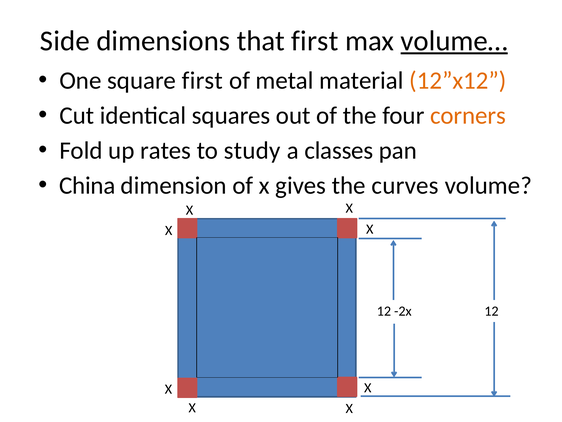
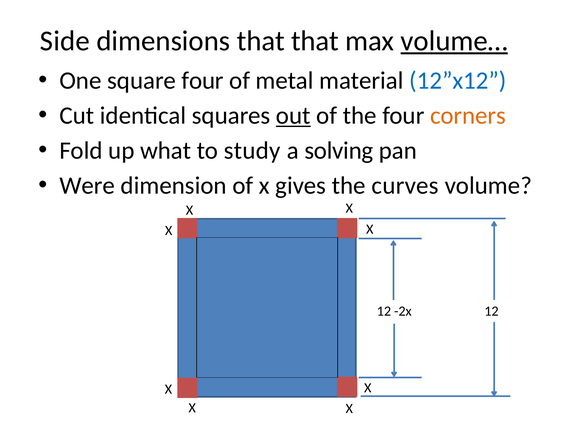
that first: first -> that
square first: first -> four
12”x12 colour: orange -> blue
out underline: none -> present
rates: rates -> what
classes: classes -> solving
China: China -> Were
